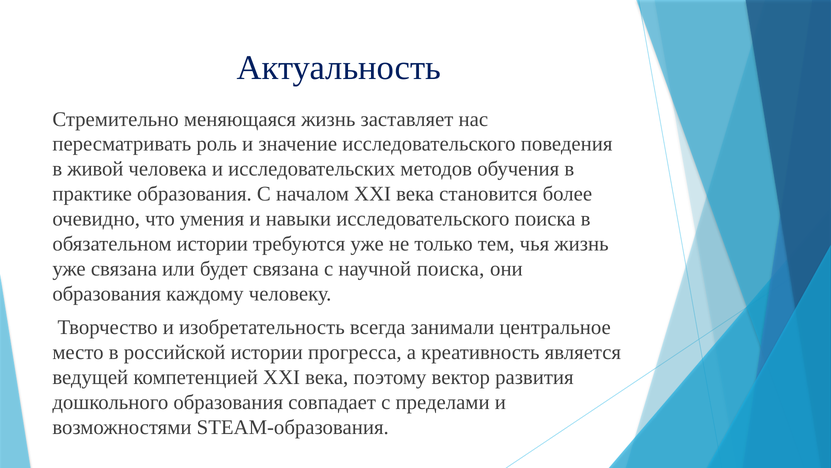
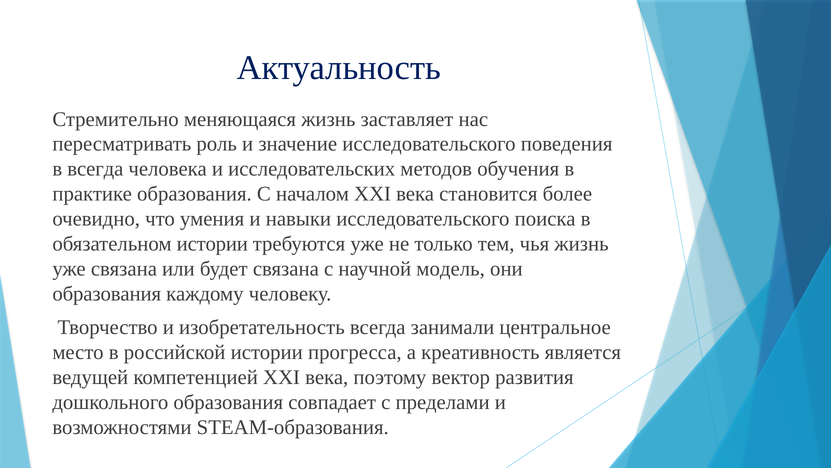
в живой: живой -> всегда
научной поиска: поиска -> модель
